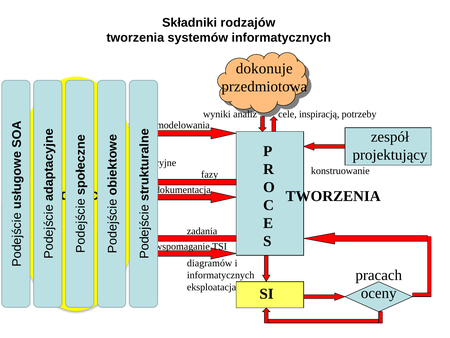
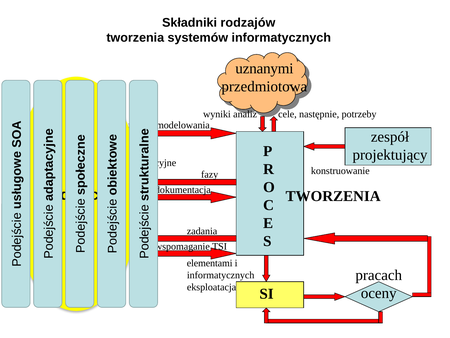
dokonuje: dokonuje -> uznanymi
inspiracją: inspiracją -> następnie
diagramów: diagramów -> elementami
